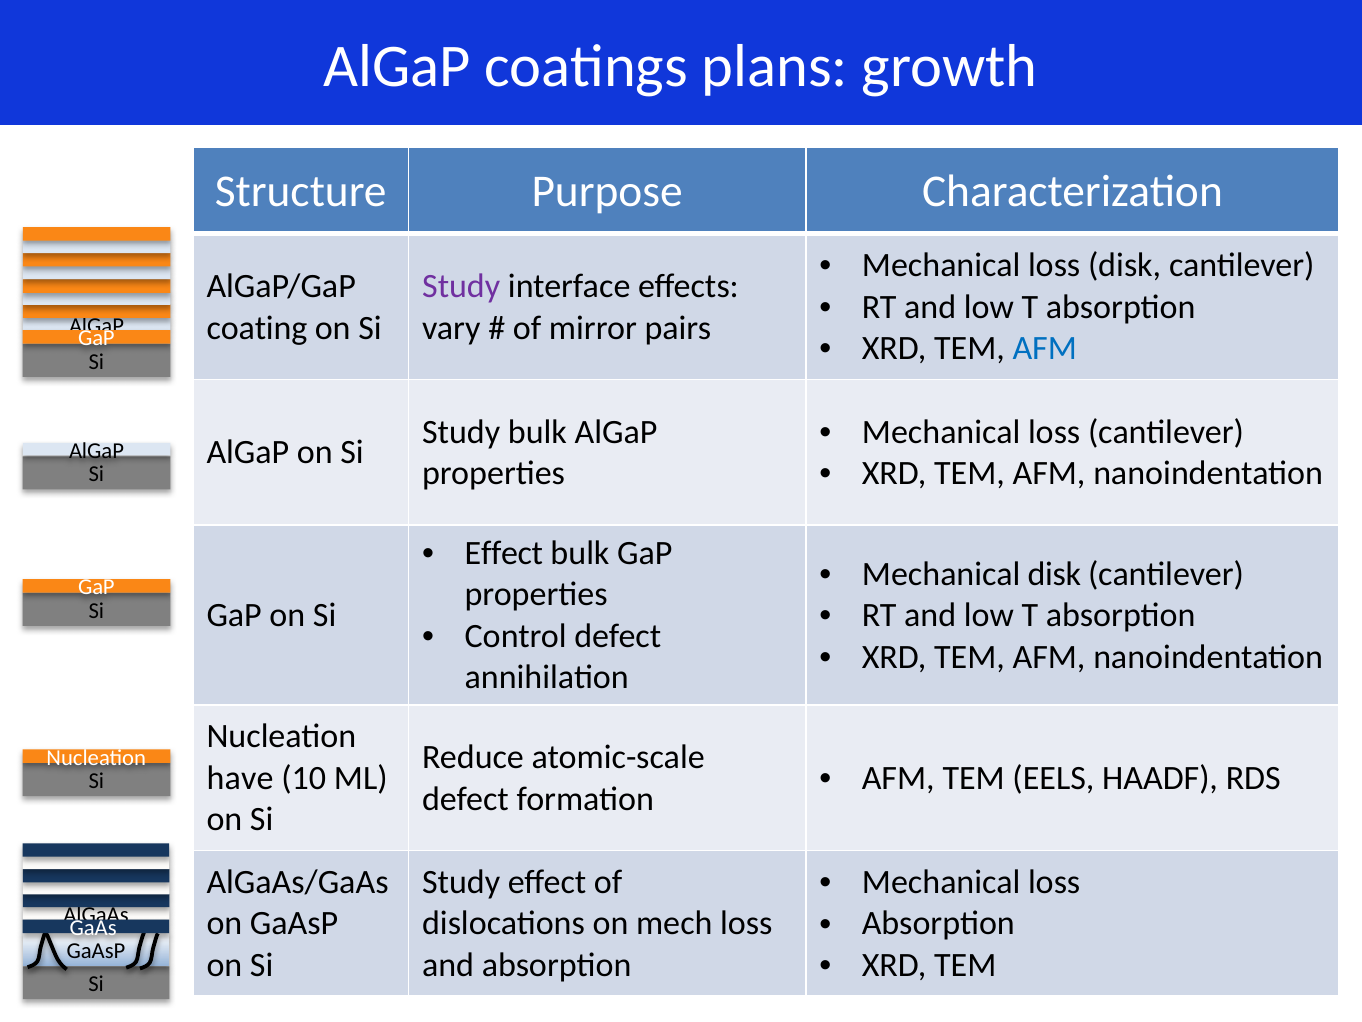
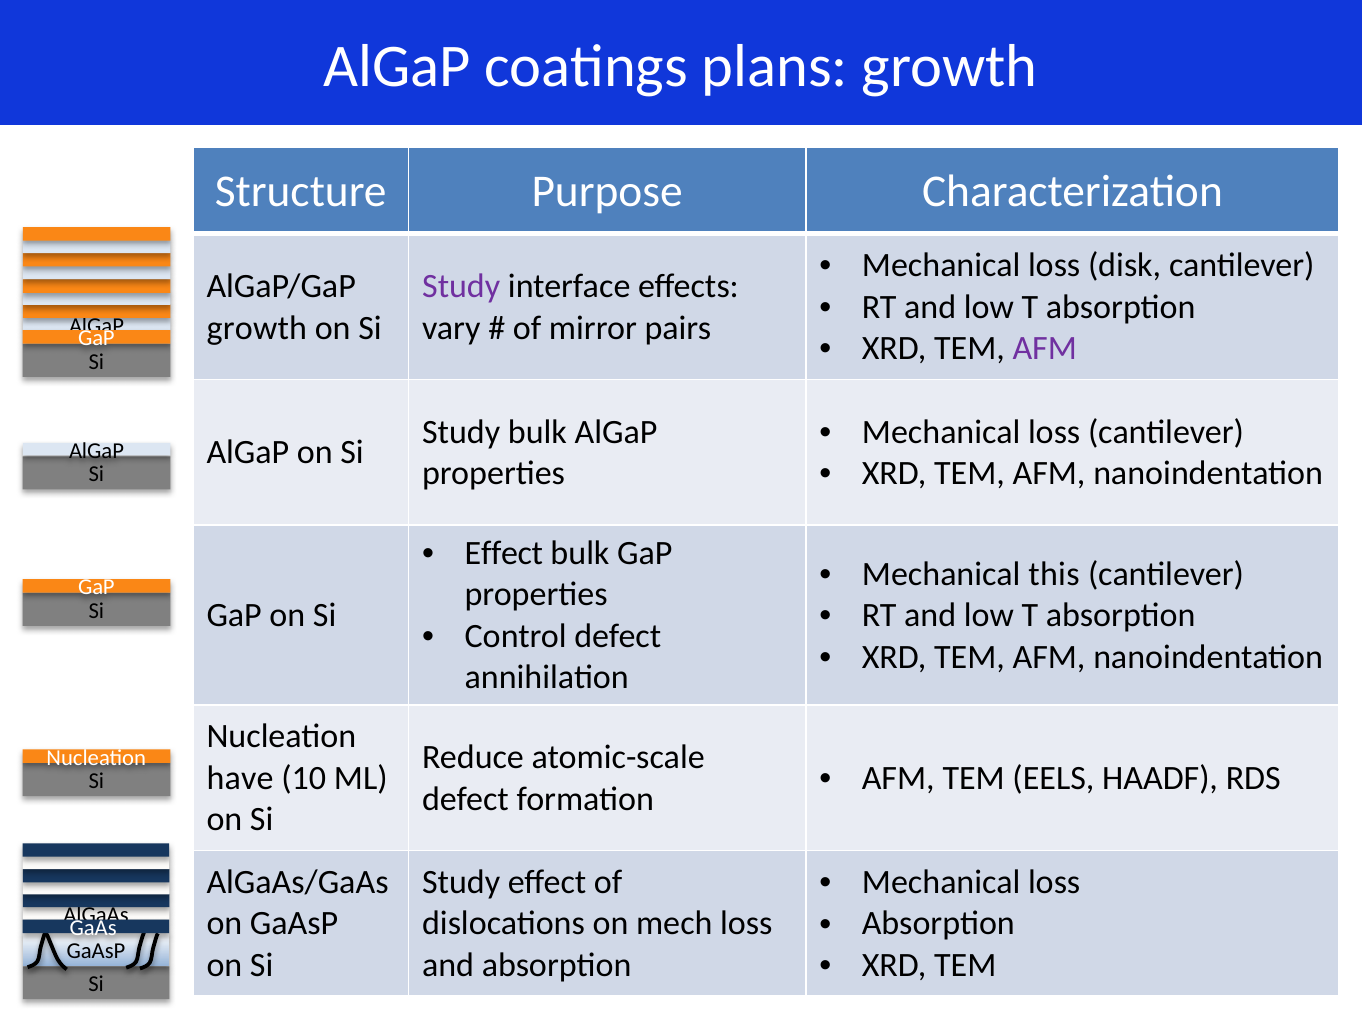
coating at (257, 328): coating -> growth
AFM at (1045, 348) colour: blue -> purple
Mechanical disk: disk -> this
